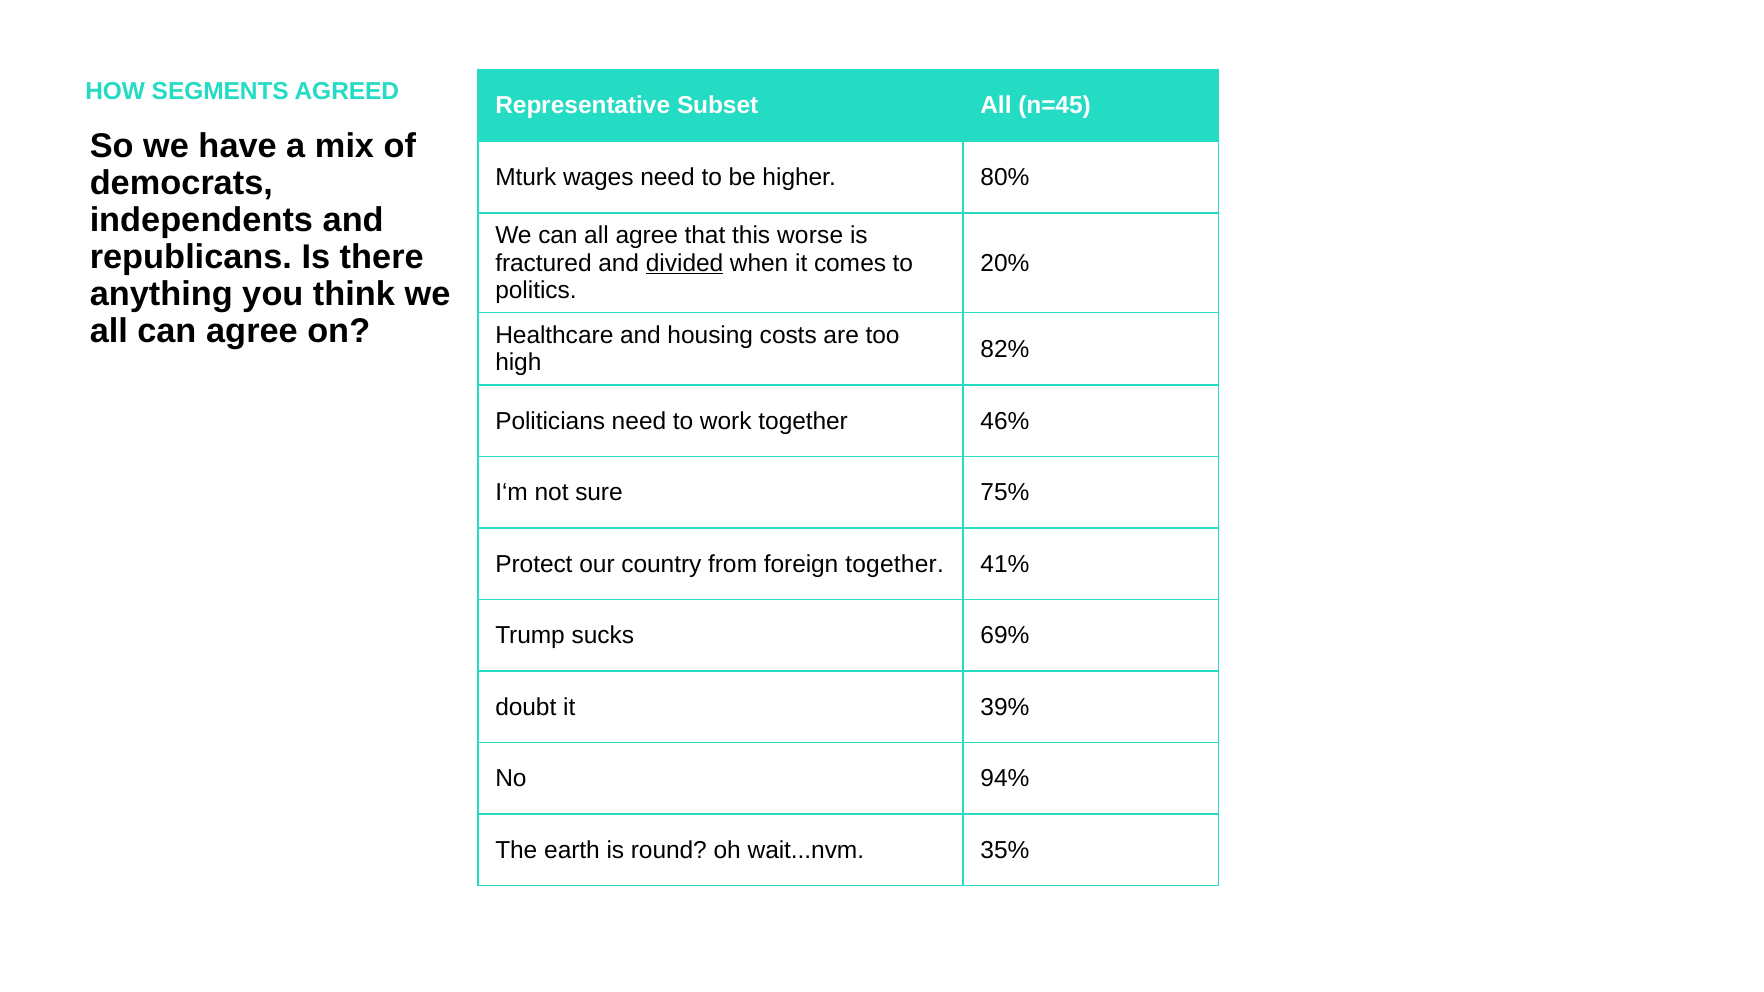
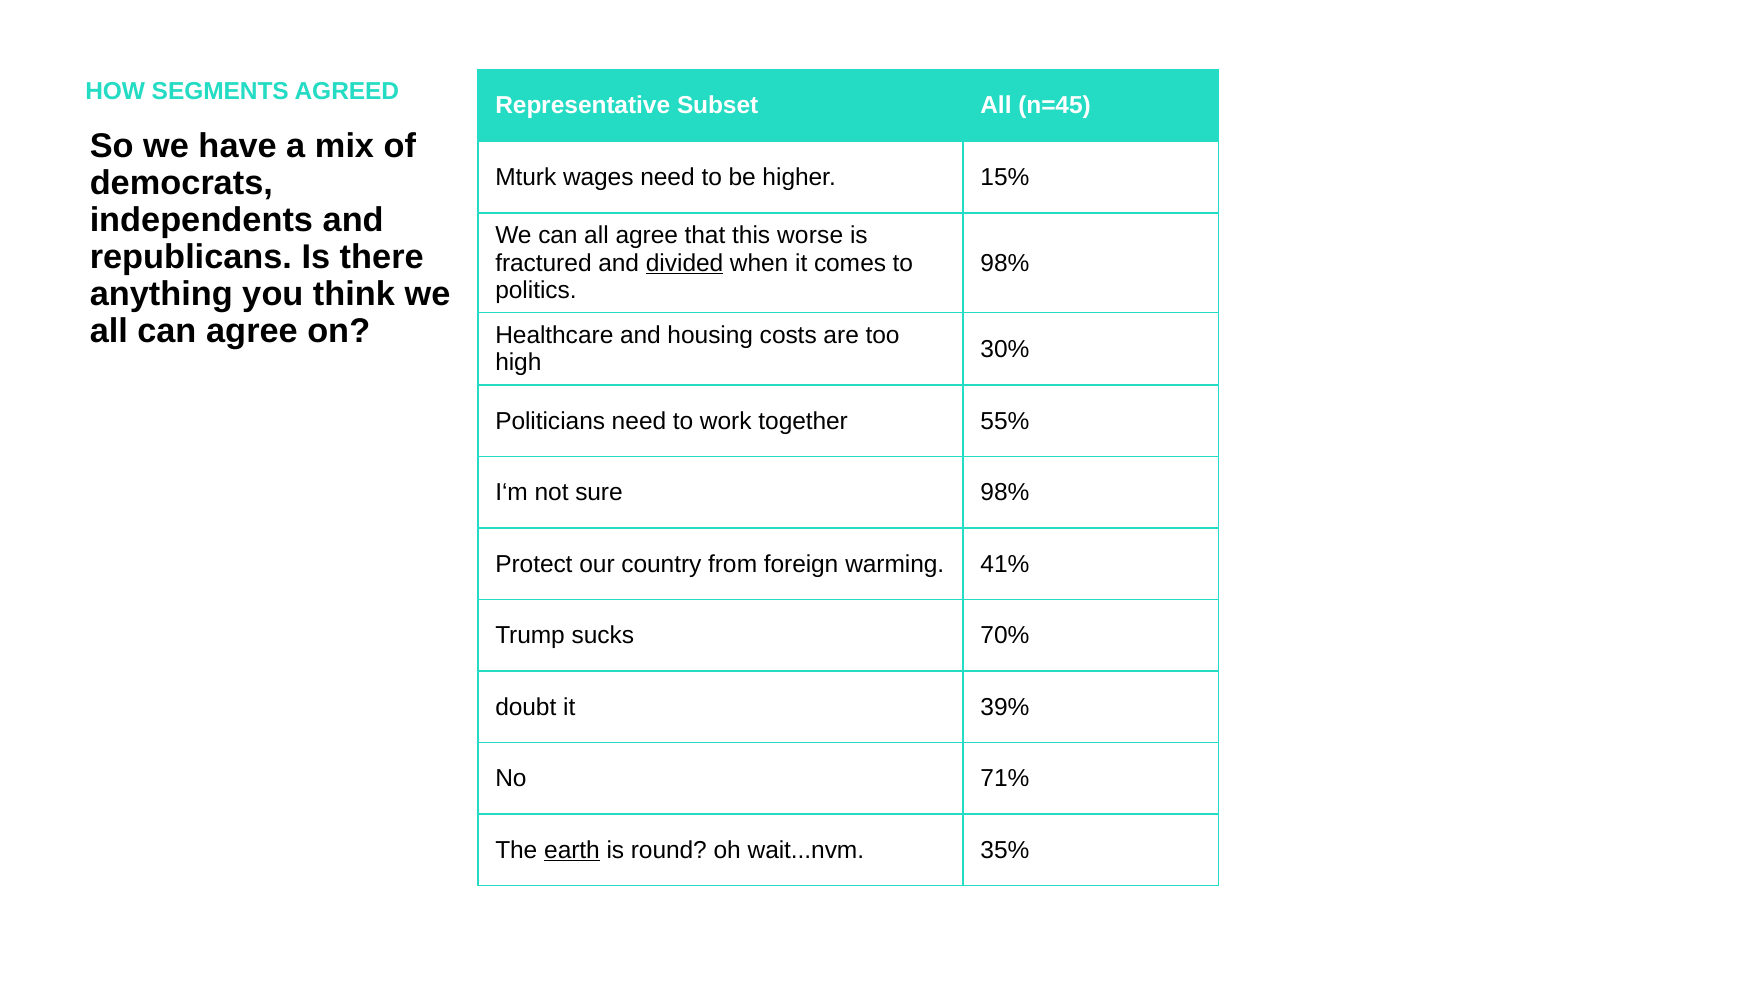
80%: 80% -> 15%
20% at (1005, 263): 20% -> 98%
82%: 82% -> 30%
46%: 46% -> 55%
sure 75%: 75% -> 98%
foreign together: together -> warming
69%: 69% -> 70%
94%: 94% -> 71%
earth underline: none -> present
